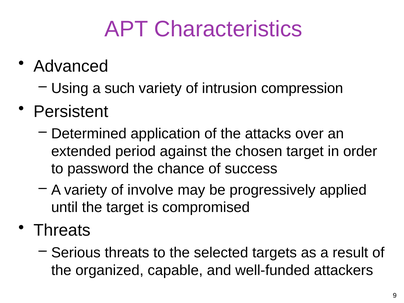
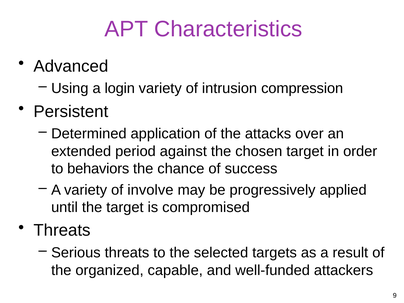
such: such -> login
password: password -> behaviors
